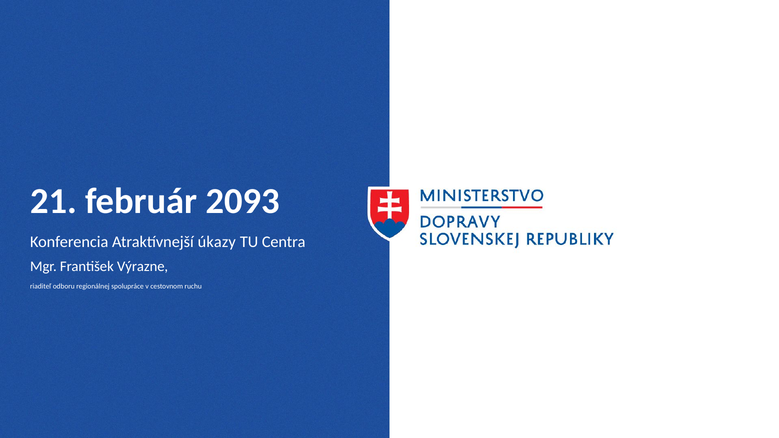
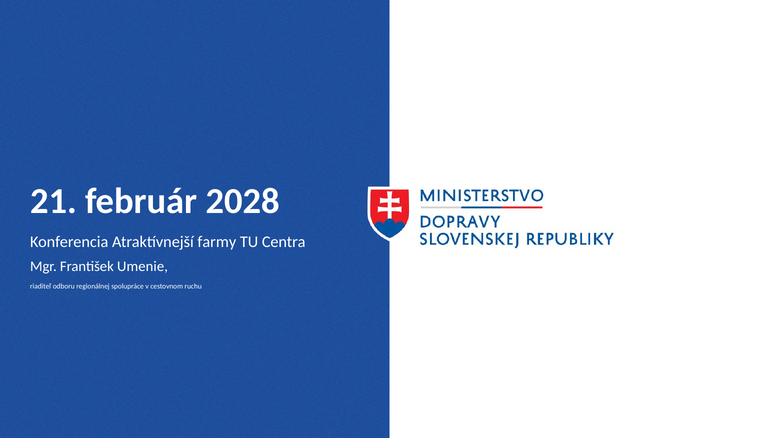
2093: 2093 -> 2028
úkazy: úkazy -> farmy
Výrazne: Výrazne -> Umenie
